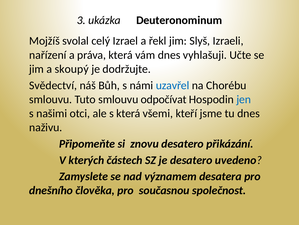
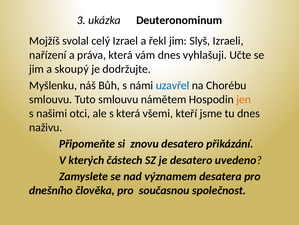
Svědectví: Svědectví -> Myšlenku
odpočívat: odpočívat -> námětem
jen colour: blue -> orange
